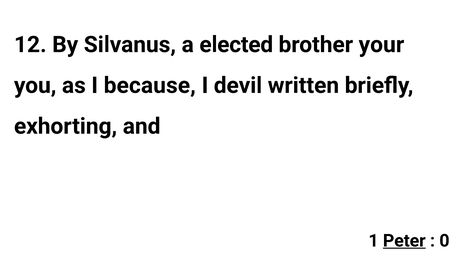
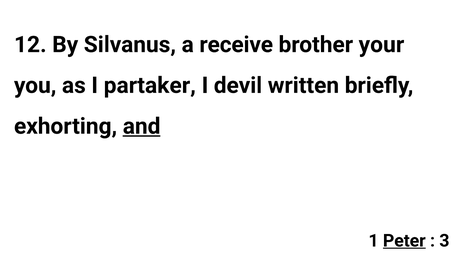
elected: elected -> receive
because: because -> partaker
and underline: none -> present
0: 0 -> 3
